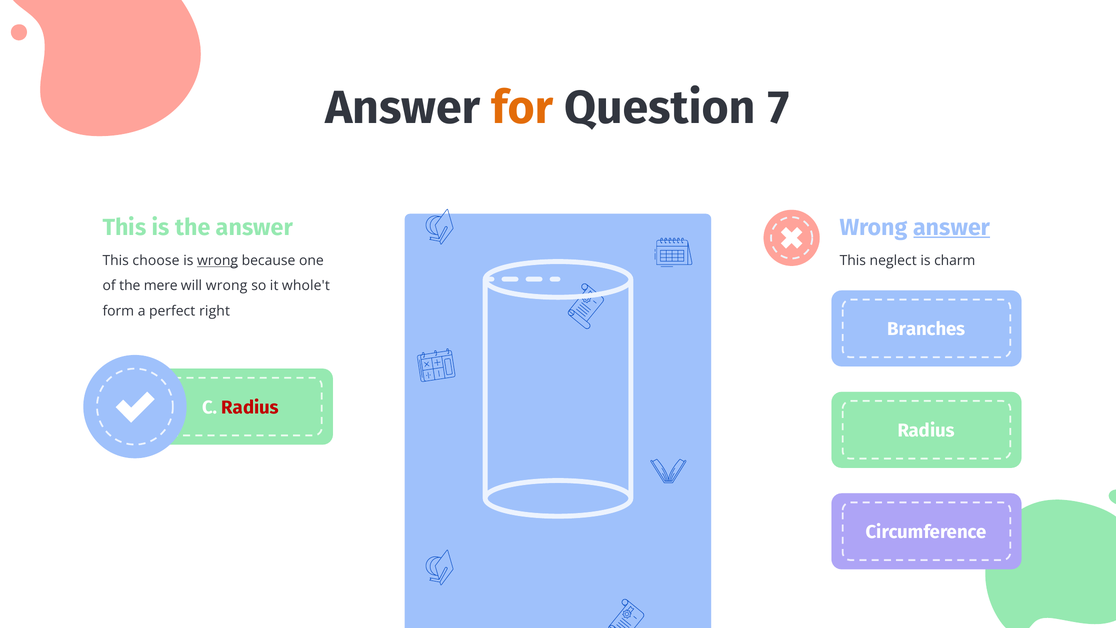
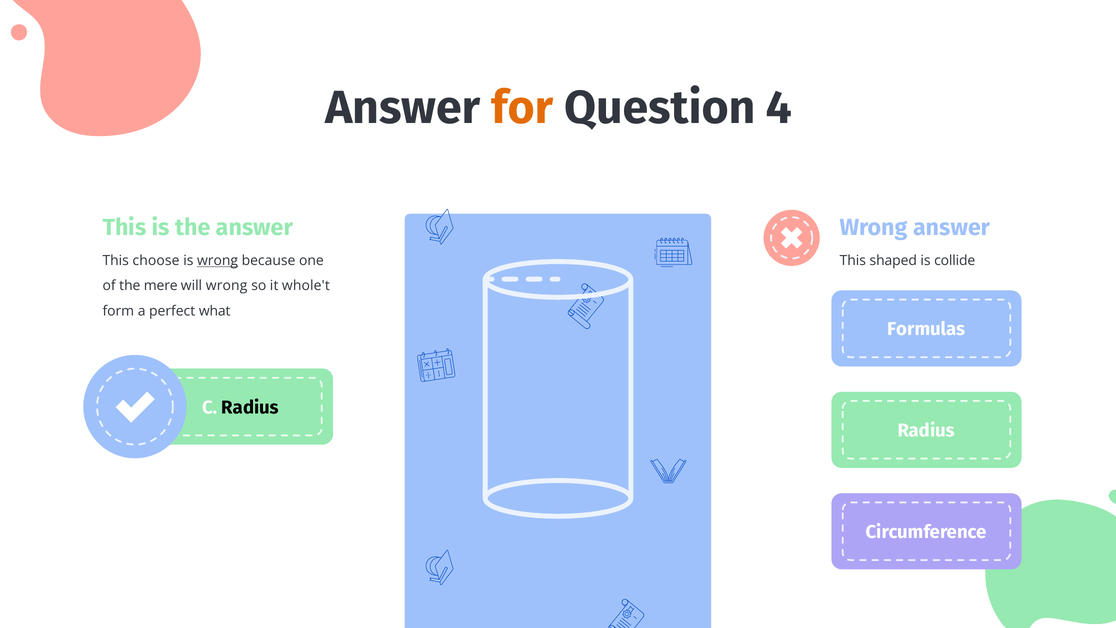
7: 7 -> 4
answer at (952, 227) underline: present -> none
neglect: neglect -> shaped
charm: charm -> collide
right: right -> what
Branches: Branches -> Formulas
Radius at (250, 407) colour: red -> black
